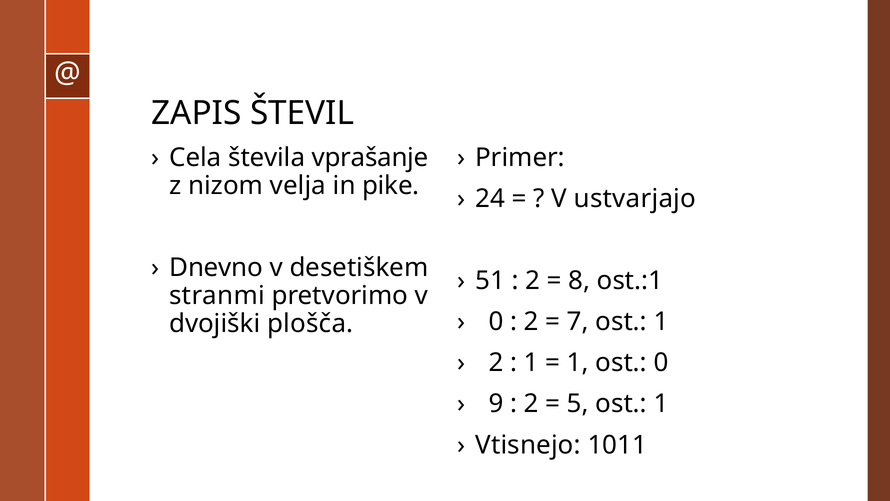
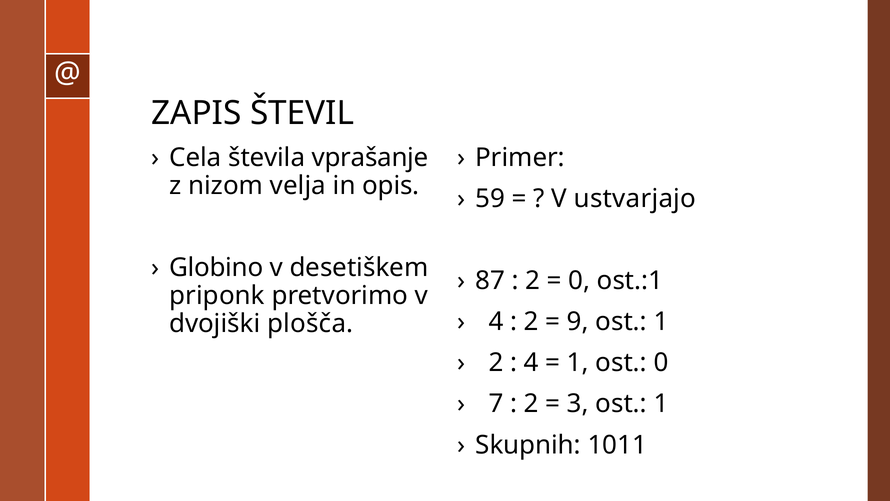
pike: pike -> opis
24: 24 -> 59
Dnevno: Dnevno -> Globino
51: 51 -> 87
8 at (579, 281): 8 -> 0
stranmi: stranmi -> priponk
0 at (496, 322): 0 -> 4
7: 7 -> 9
1 at (531, 363): 1 -> 4
9: 9 -> 7
5: 5 -> 3
Vtisnejo: Vtisnejo -> Skupnih
